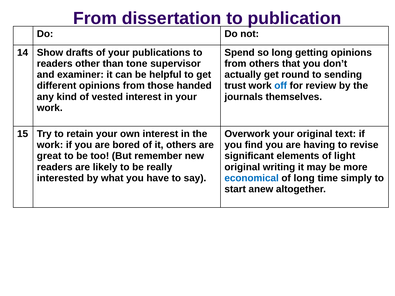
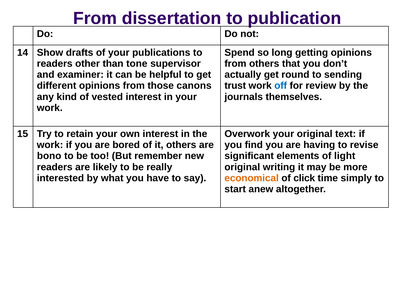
handed: handed -> canons
great: great -> bono
economical colour: blue -> orange
of long: long -> click
